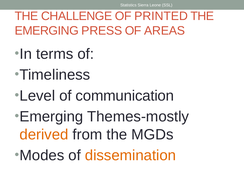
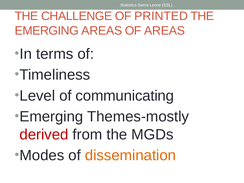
EMERGING PRESS: PRESS -> AREAS
communication: communication -> communicating
derived colour: orange -> red
